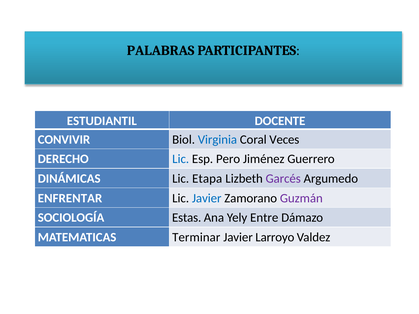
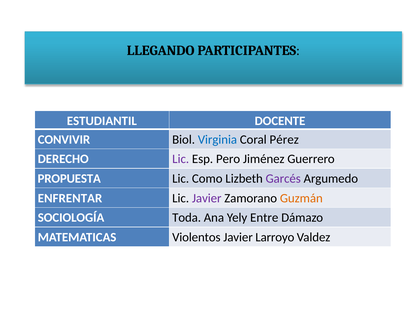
PALABRAS: PALABRAS -> LLEGANDO
Veces: Veces -> Pérez
Lic at (181, 159) colour: blue -> purple
DINÁMICAS: DINÁMICAS -> PROPUESTA
Etapa: Etapa -> Como
Javier at (207, 198) colour: blue -> purple
Guzmán colour: purple -> orange
Estas: Estas -> Toda
Terminar: Terminar -> Violentos
